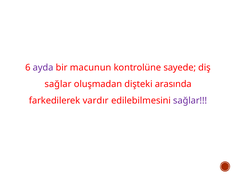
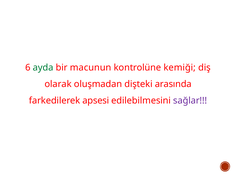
ayda colour: purple -> green
sayede: sayede -> kemiği
sağlar at (58, 84): sağlar -> olarak
vardır: vardır -> apsesi
